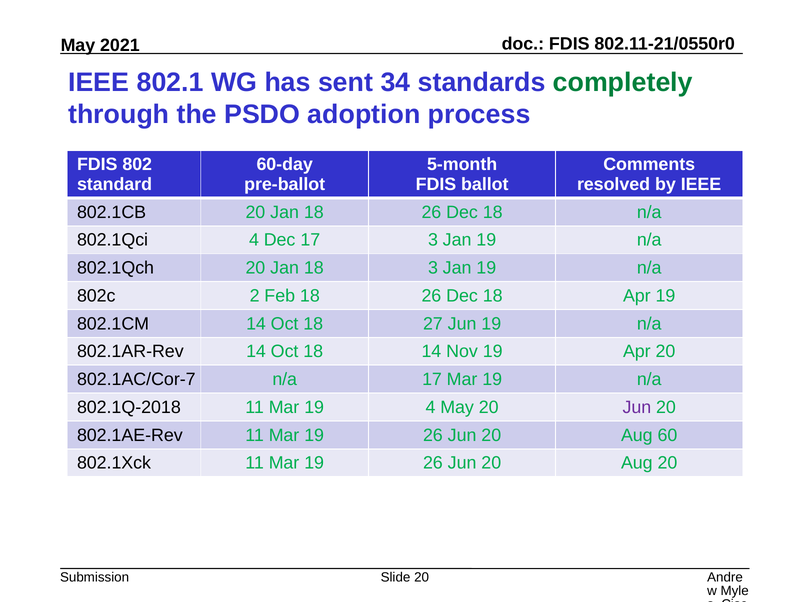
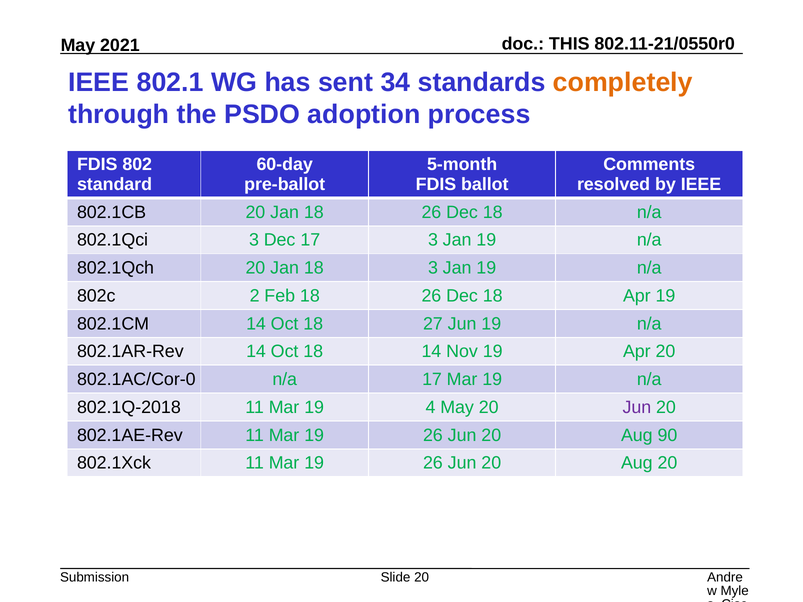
FDIS at (569, 44): FDIS -> THIS
completely colour: green -> orange
802.1Qci 4: 4 -> 3
802.1AC/Cor-7: 802.1AC/Cor-7 -> 802.1AC/Cor-0
60: 60 -> 90
